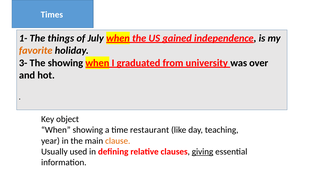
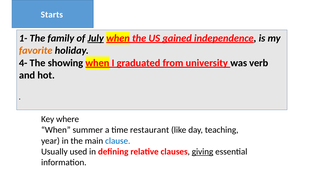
Times: Times -> Starts
things: things -> family
July underline: none -> present
3-: 3- -> 4-
over: over -> verb
object: object -> where
When showing: showing -> summer
clause colour: orange -> blue
